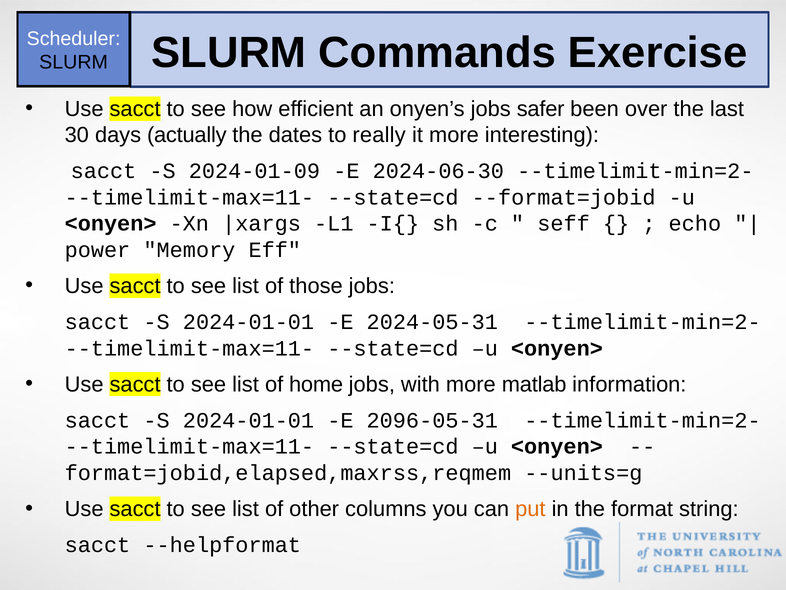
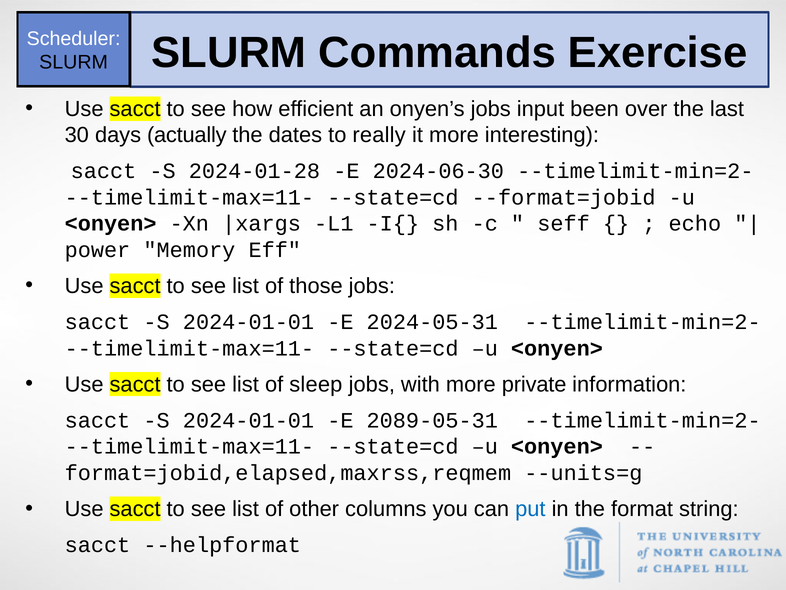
safer: safer -> input
2024-01-09: 2024-01-09 -> 2024-01-28
home: home -> sleep
matlab: matlab -> private
2096-05-31: 2096-05-31 -> 2089-05-31
put colour: orange -> blue
